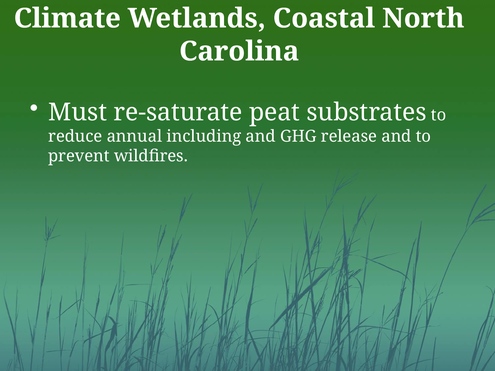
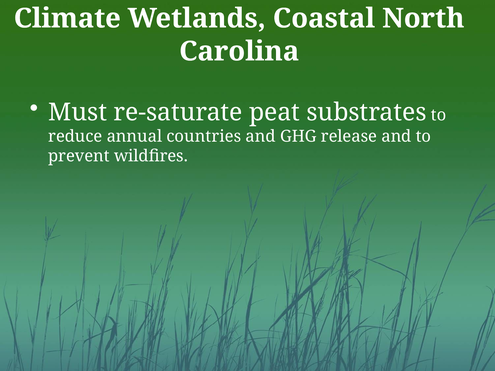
including: including -> countries
